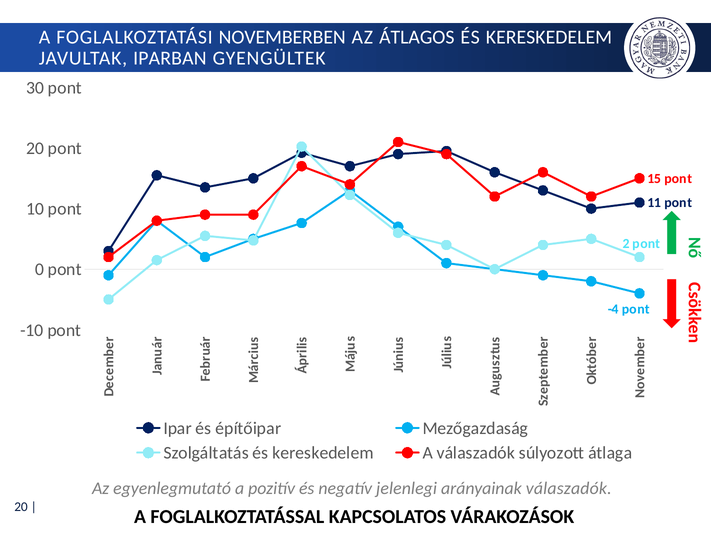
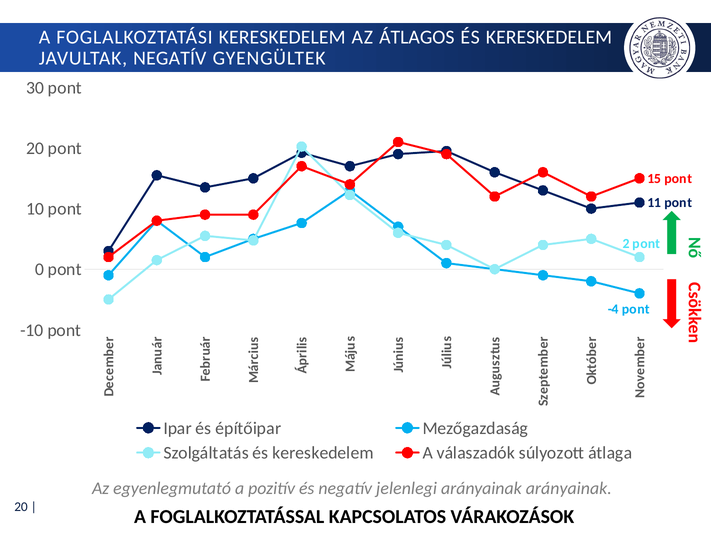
FOGLALKOZTATÁSI NOVEMBERBEN: NOVEMBERBEN -> KERESKEDELEM
JAVULTAK IPARBAN: IPARBAN -> NEGATÍV
arányainak válaszadók: válaszadók -> arányainak
